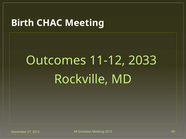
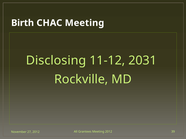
Outcomes: Outcomes -> Disclosing
2033: 2033 -> 2031
